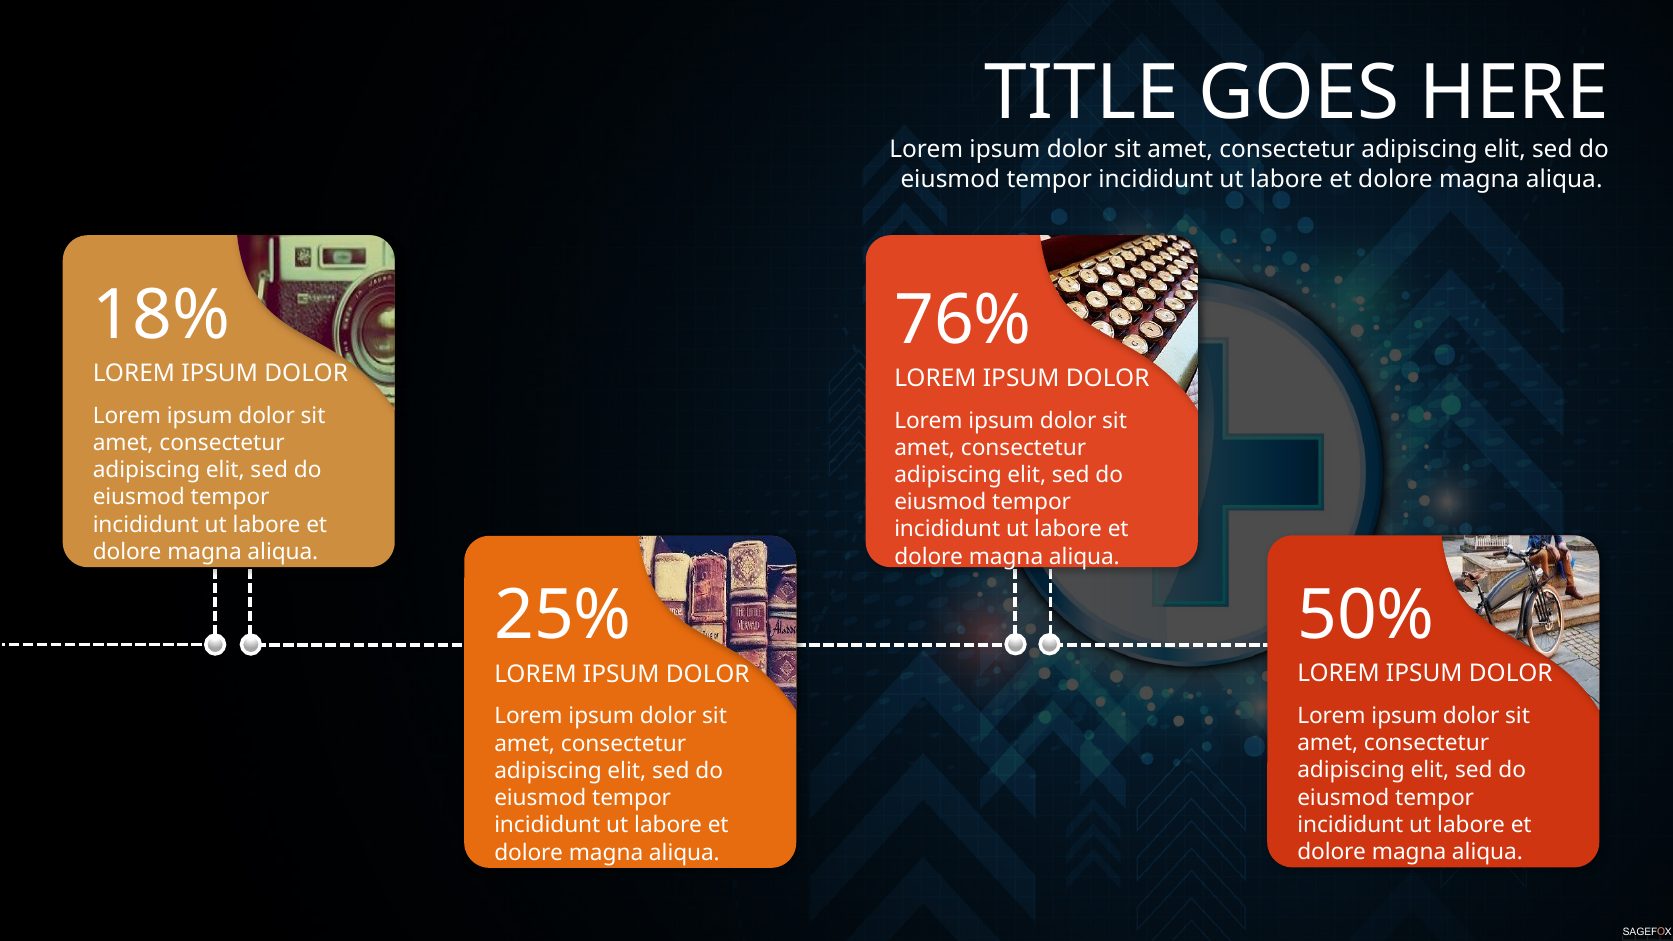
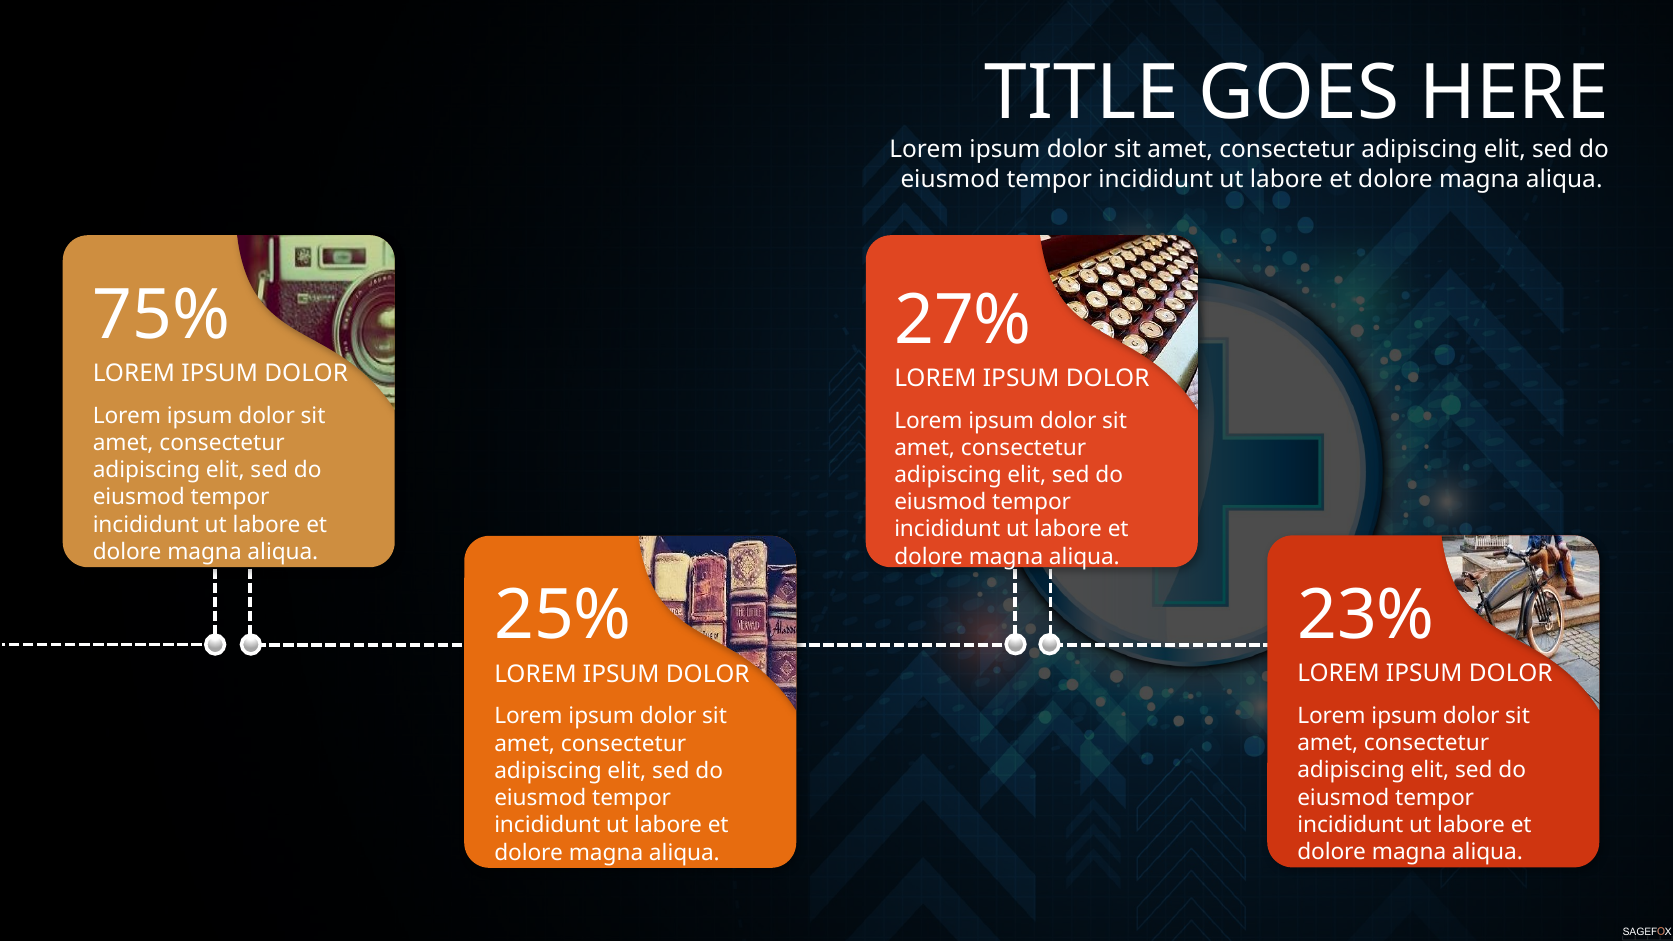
18%: 18% -> 75%
76%: 76% -> 27%
50%: 50% -> 23%
